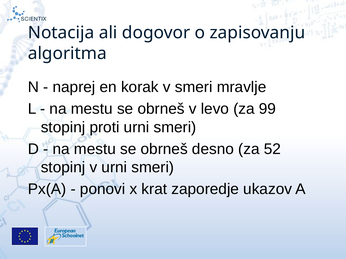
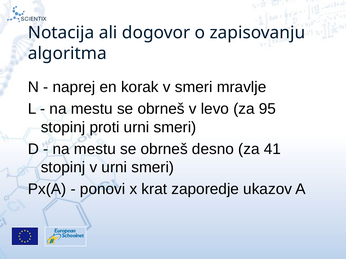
99: 99 -> 95
52: 52 -> 41
